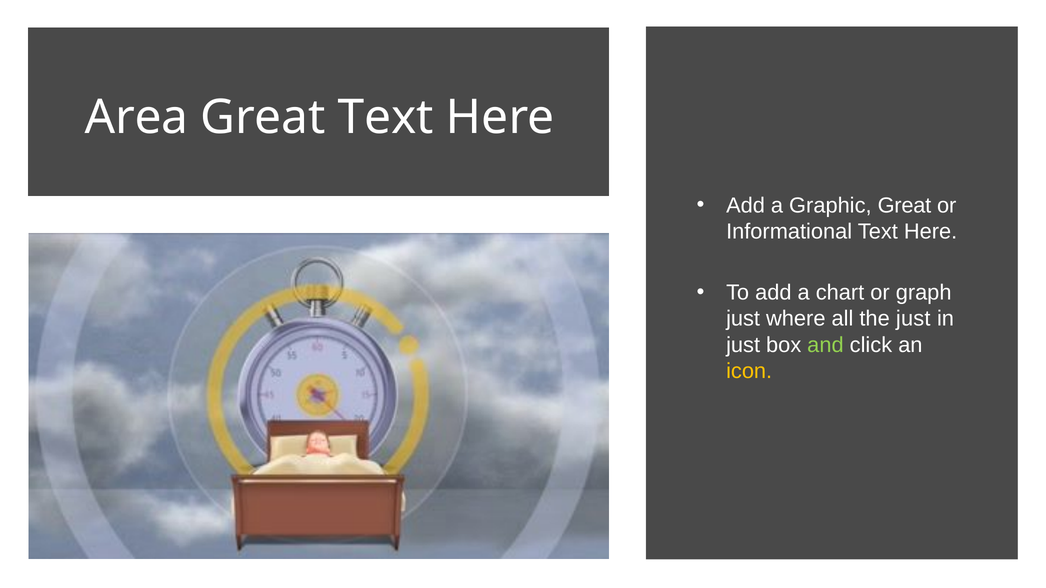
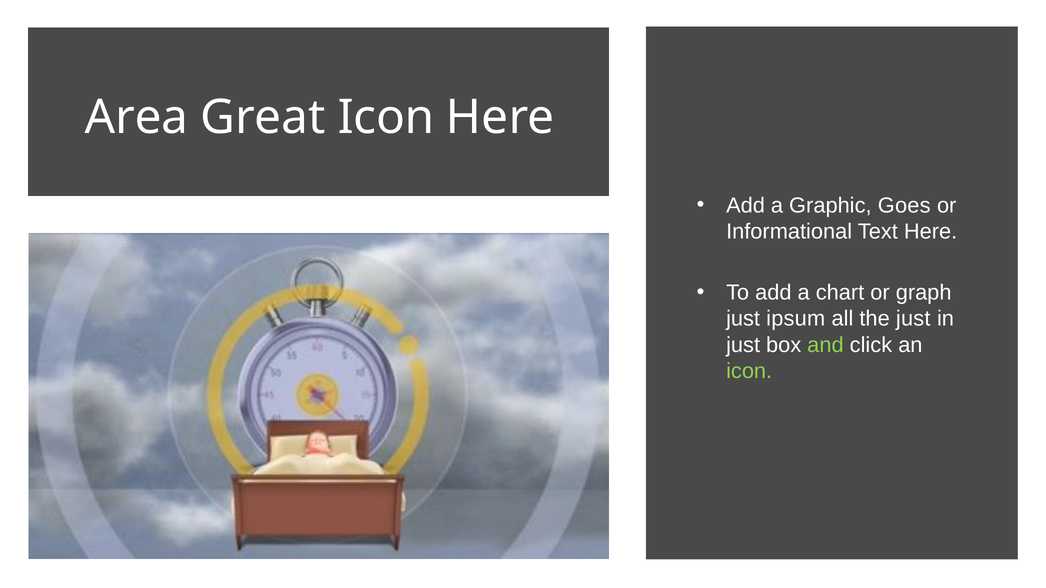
Great Text: Text -> Icon
Graphic Great: Great -> Goes
where: where -> ipsum
icon at (749, 371) colour: yellow -> light green
